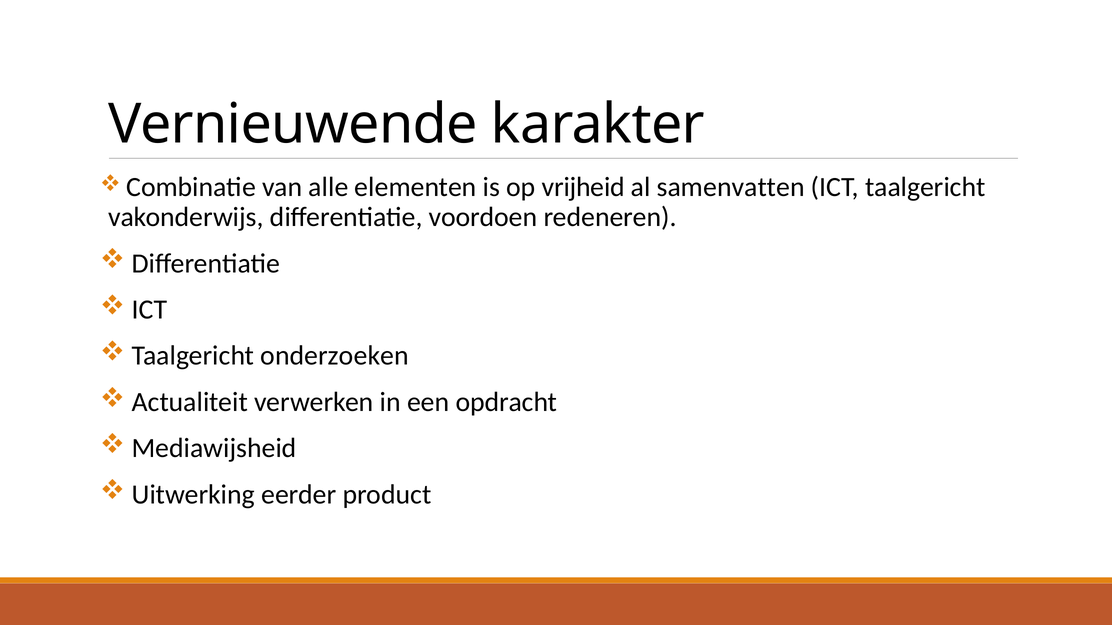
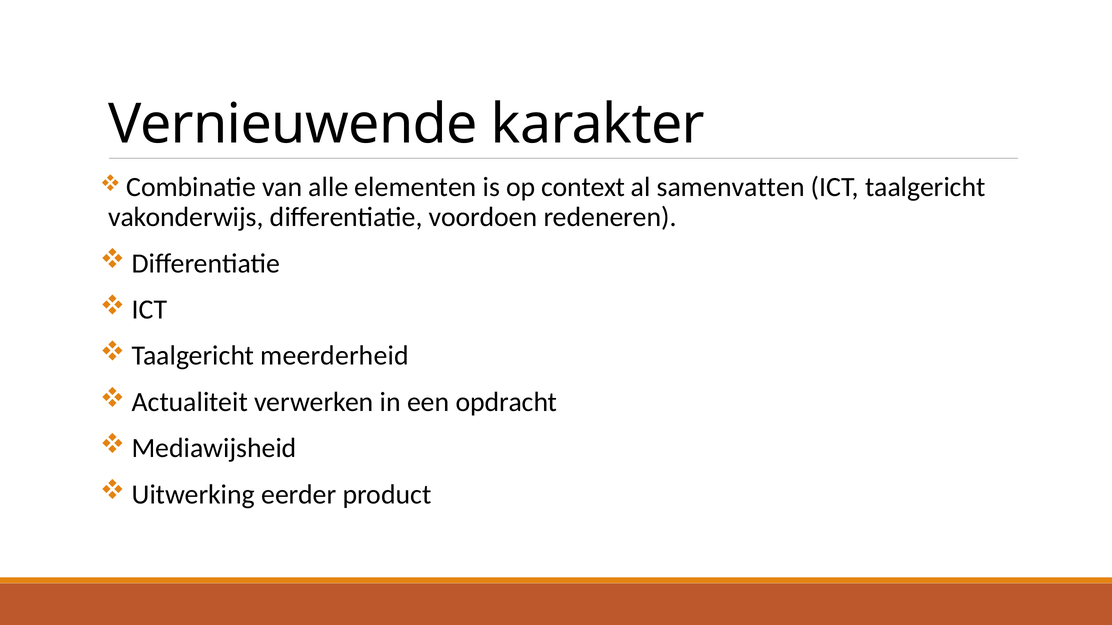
vrijheid: vrijheid -> context
onderzoeken: onderzoeken -> meerderheid
